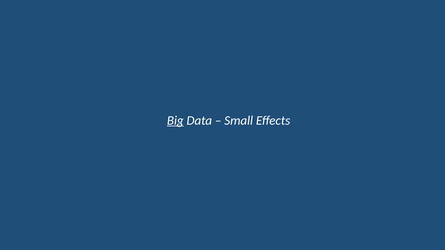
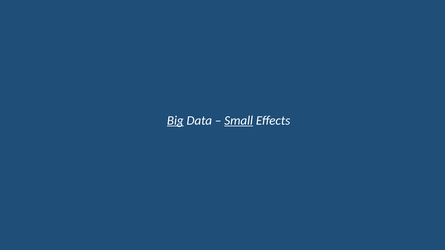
Small underline: none -> present
